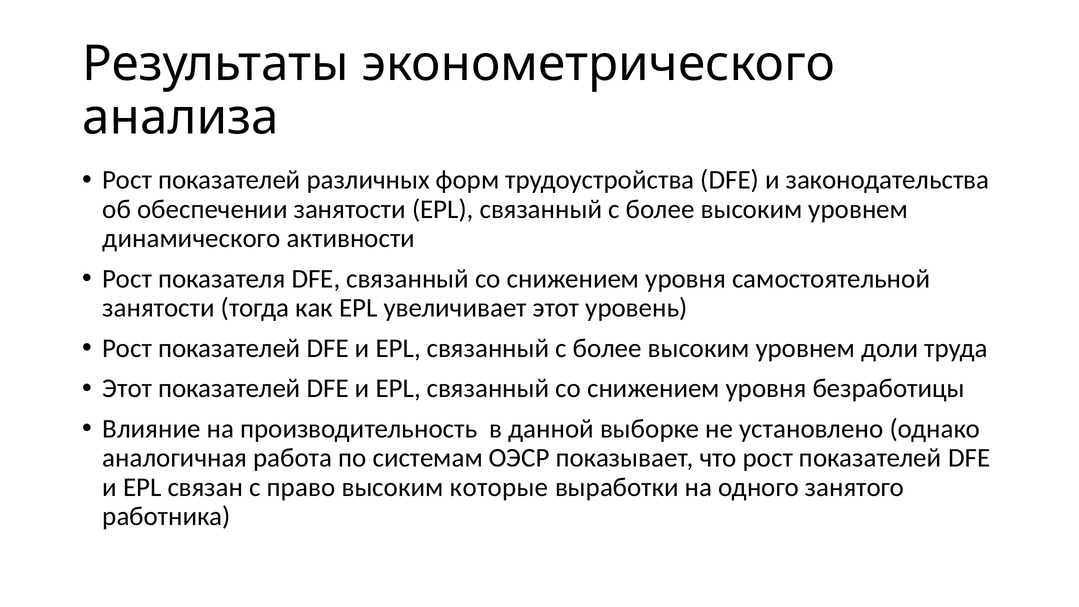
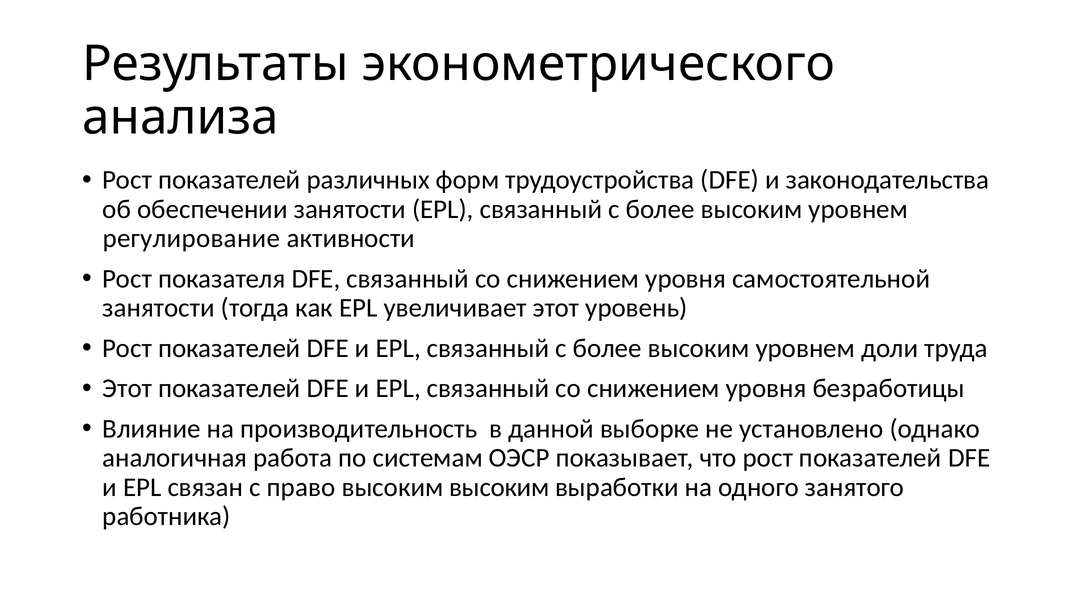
динамического: динамического -> регулирование
высоким которые: которые -> высоким
